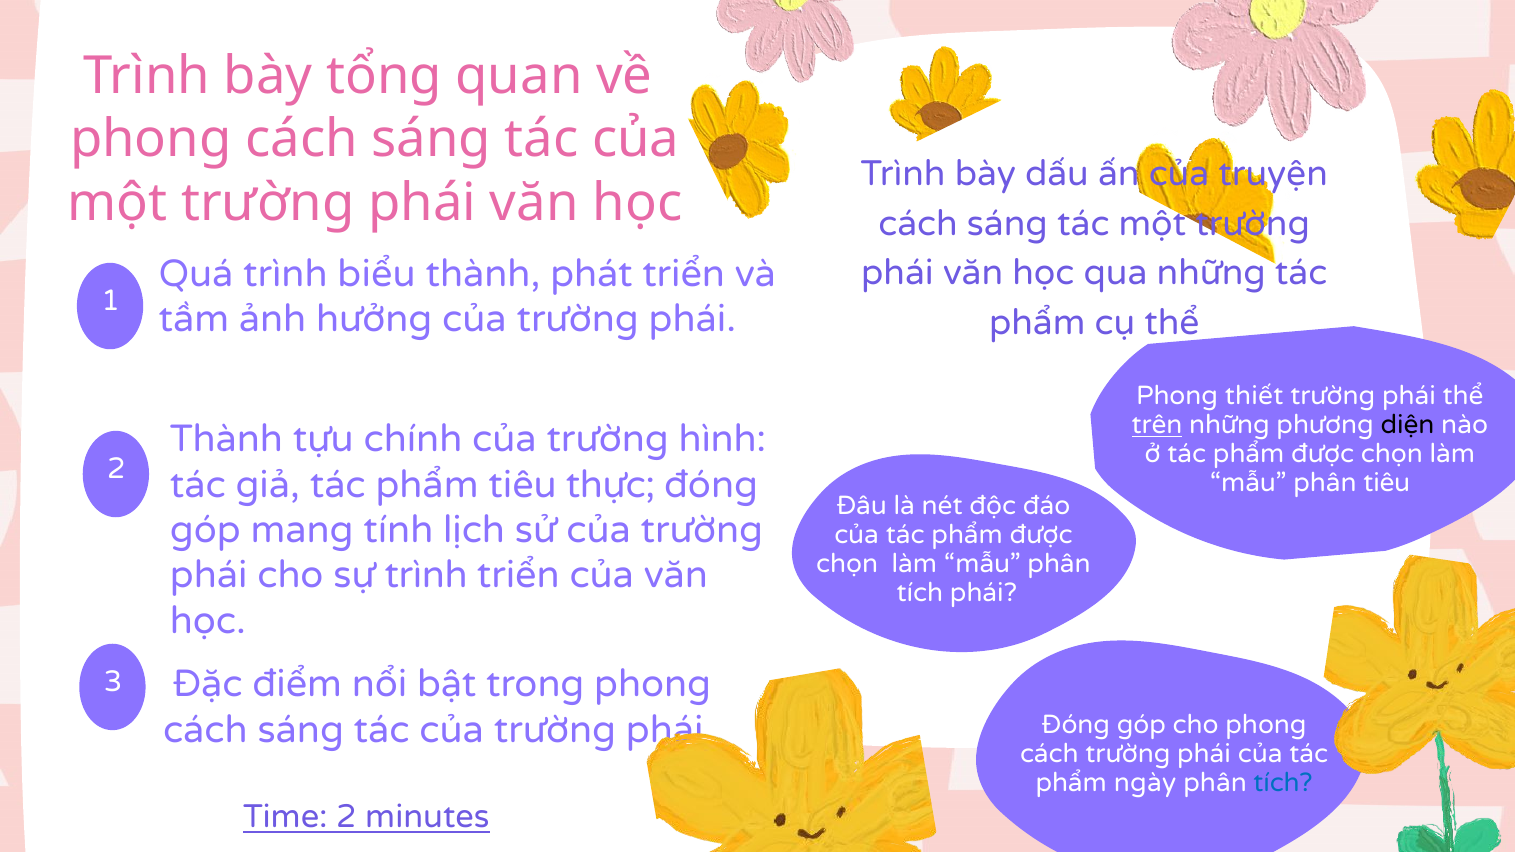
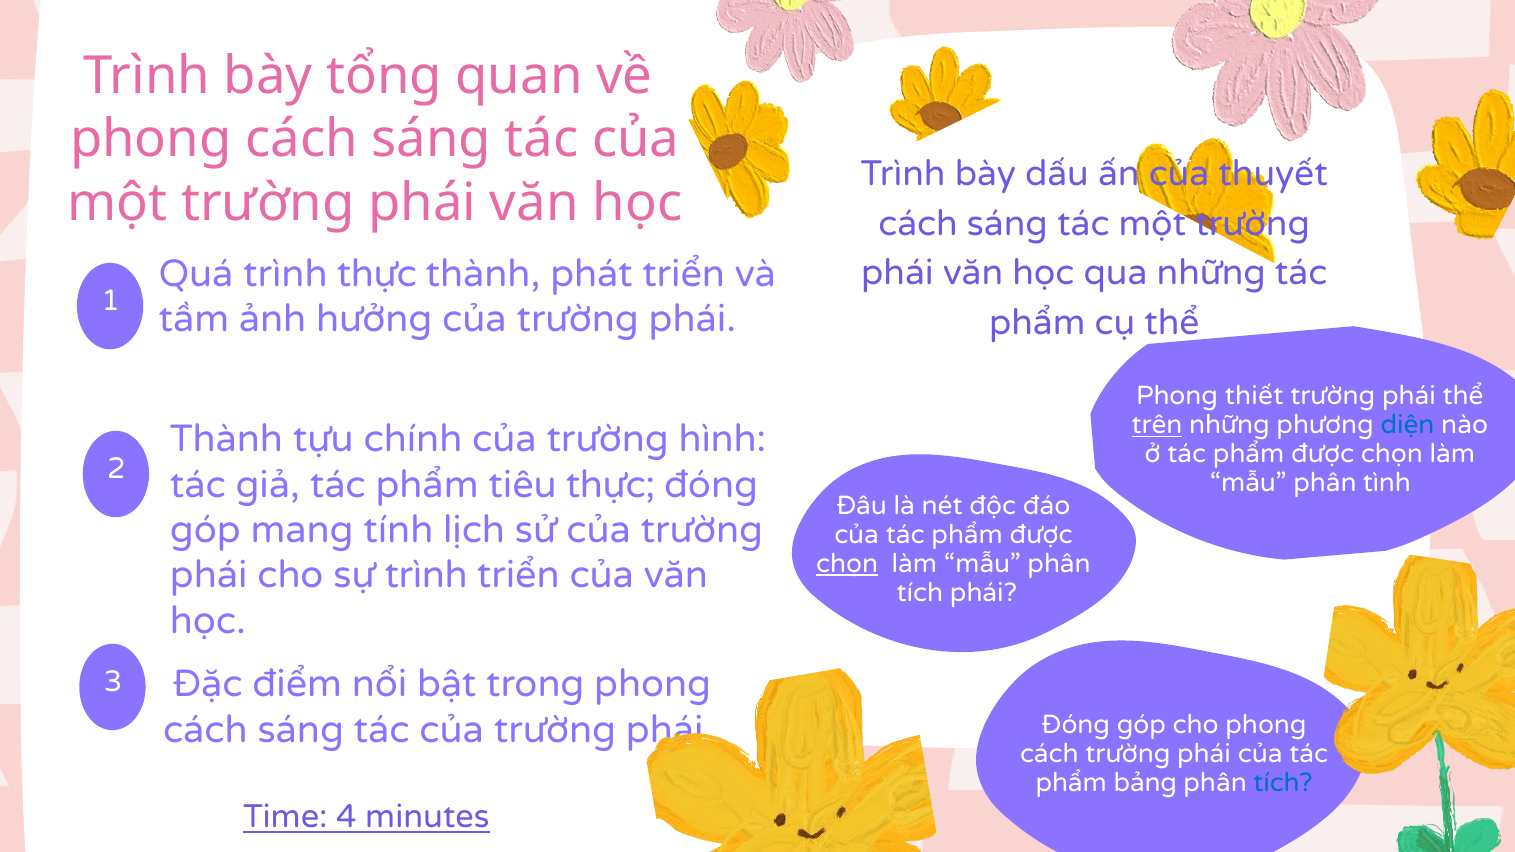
truyện: truyện -> thuyết
trình biểu: biểu -> thực
diện colour: black -> blue
phân tiêu: tiêu -> tình
chọn at (847, 564) underline: none -> present
ngày: ngày -> bảng
Time 2: 2 -> 4
